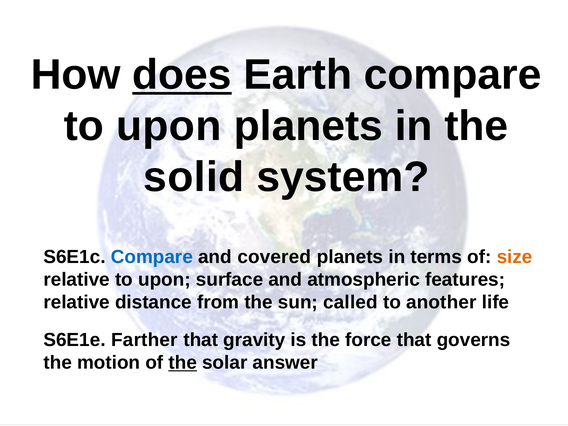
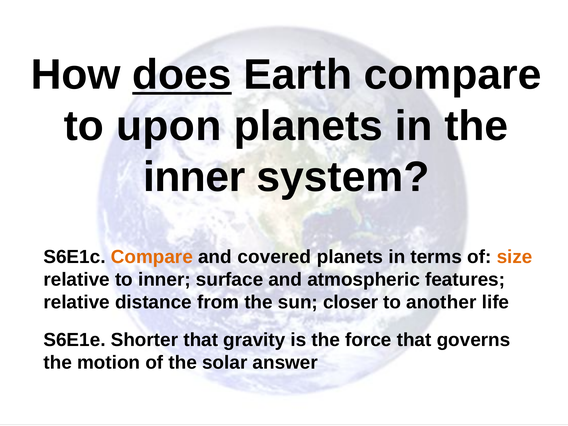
solid at (194, 177): solid -> inner
Compare at (152, 257) colour: blue -> orange
relative to upon: upon -> inner
called: called -> closer
Farther: Farther -> Shorter
the at (183, 363) underline: present -> none
